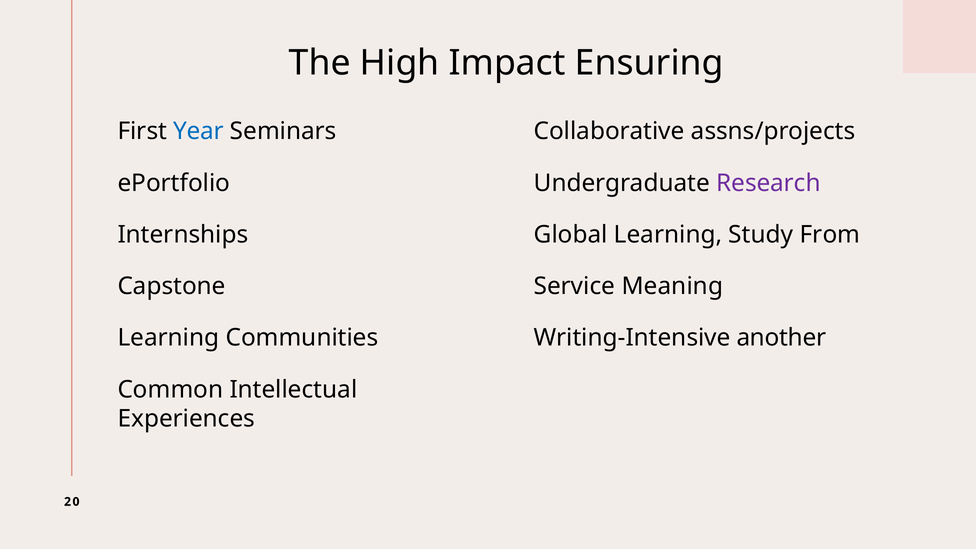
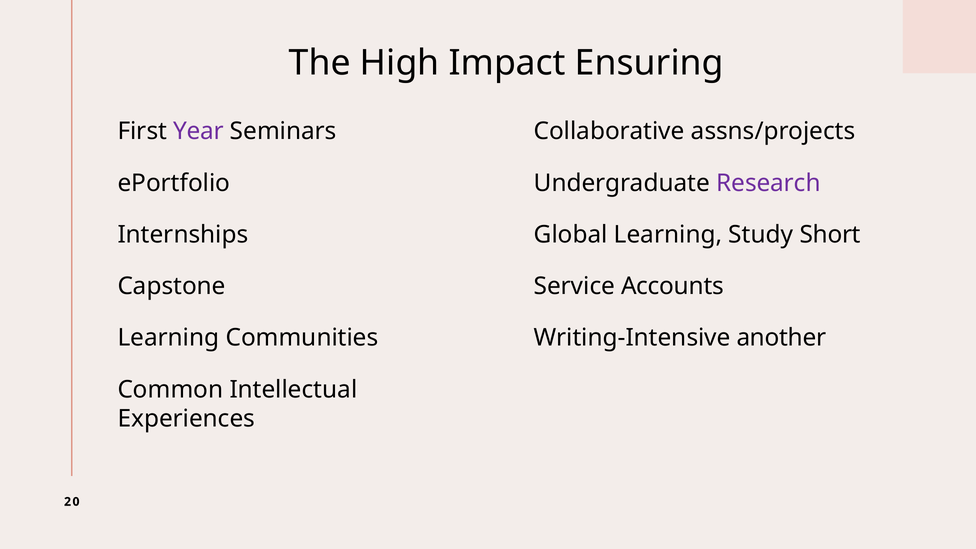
Year colour: blue -> purple
From: From -> Short
Meaning: Meaning -> Accounts
